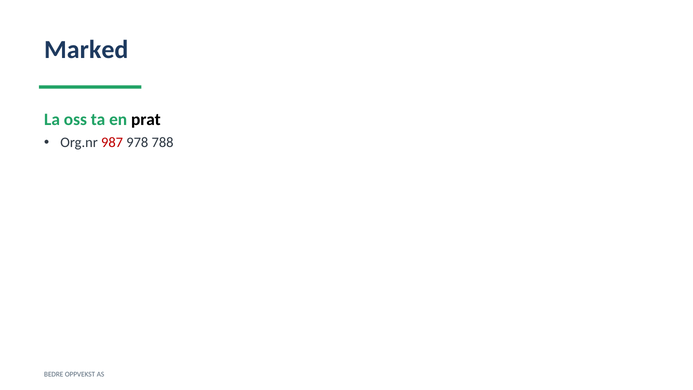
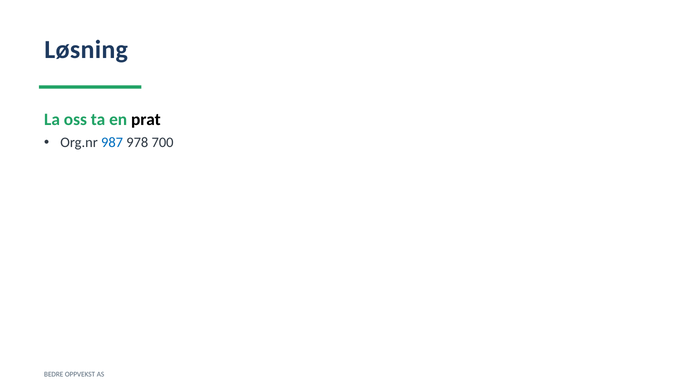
Marked: Marked -> Løsning
987 colour: red -> blue
788: 788 -> 700
